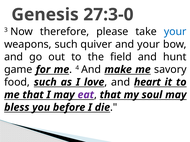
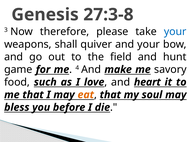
27:3-0: 27:3-0 -> 27:3-8
weapons such: such -> shall
eat colour: purple -> orange
